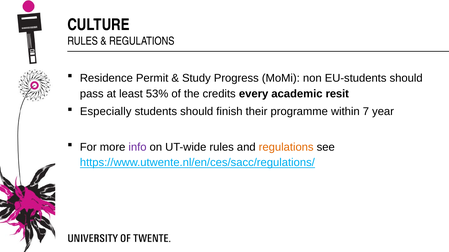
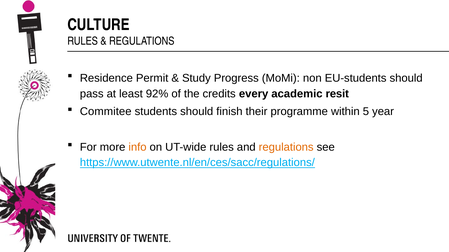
53%: 53% -> 92%
Especially: Especially -> Commitee
7: 7 -> 5
info colour: purple -> orange
